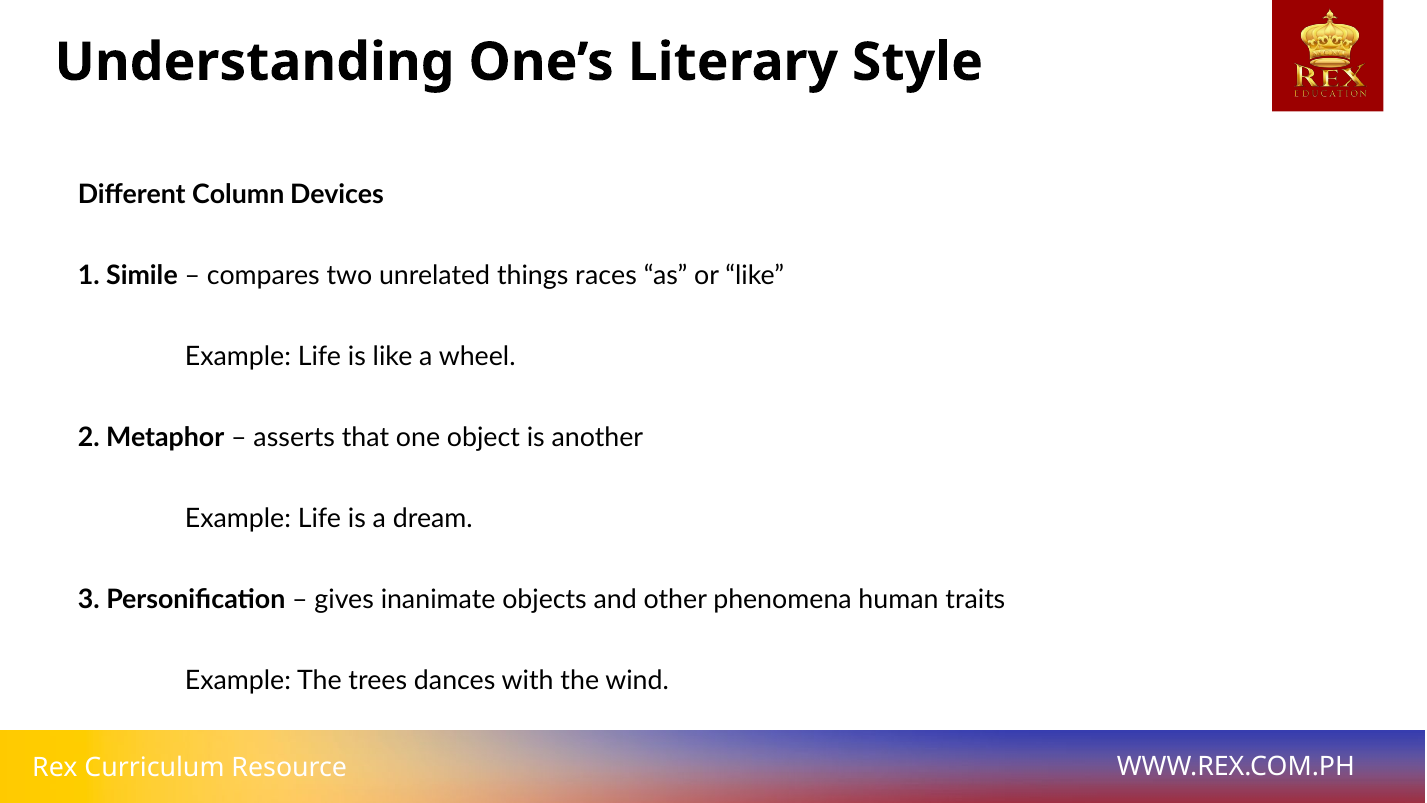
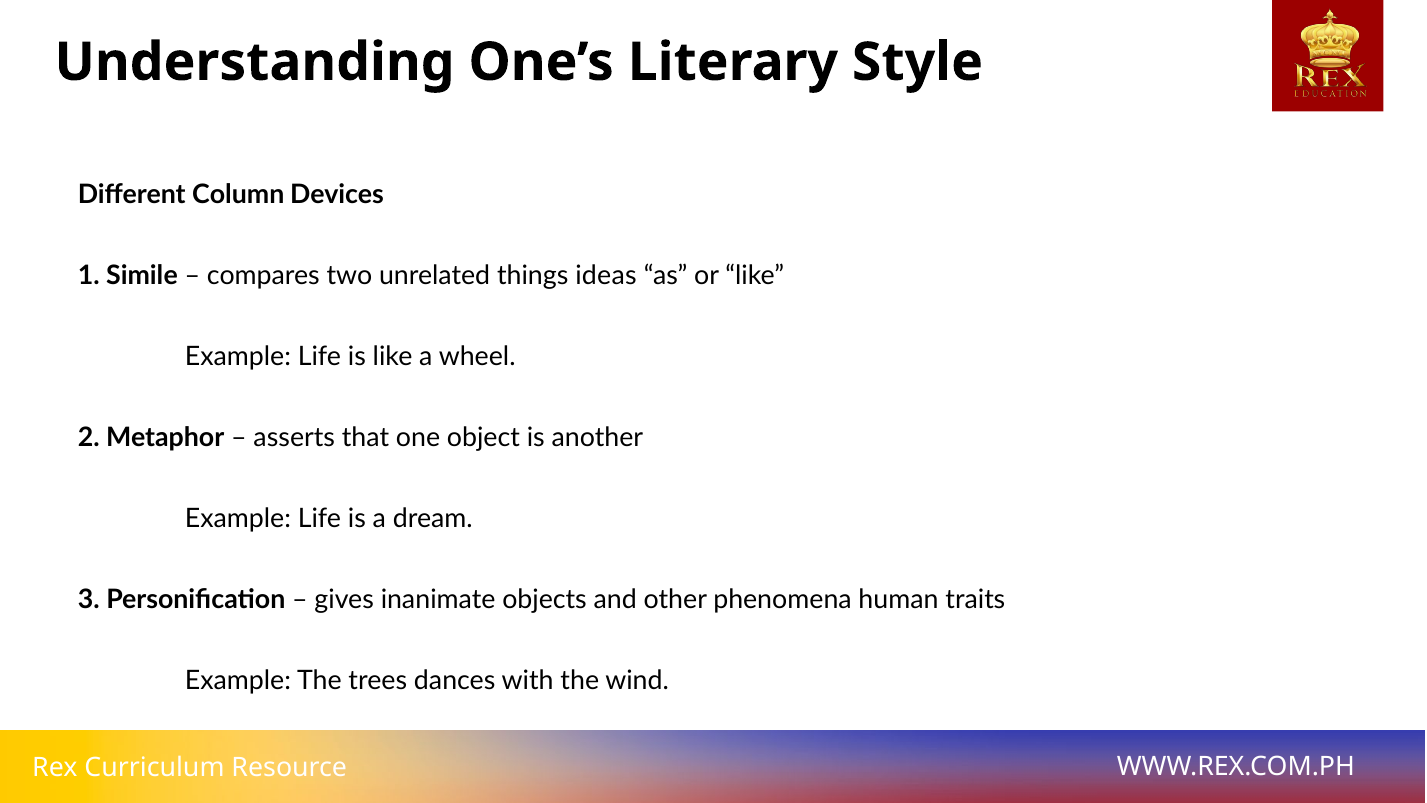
races: races -> ideas
